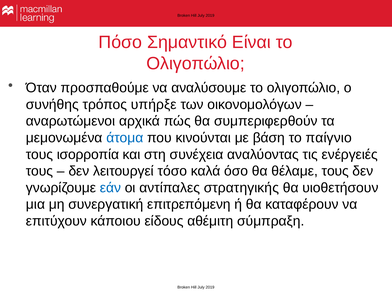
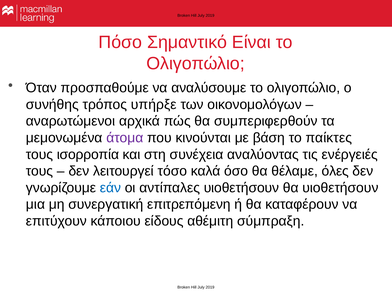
άτομα colour: blue -> purple
παίγνιο: παίγνιο -> παίκτες
θέλαμε τους: τους -> όλες
αντίπαλες στρατηγικής: στρατηγικής -> υιοθετήσουν
